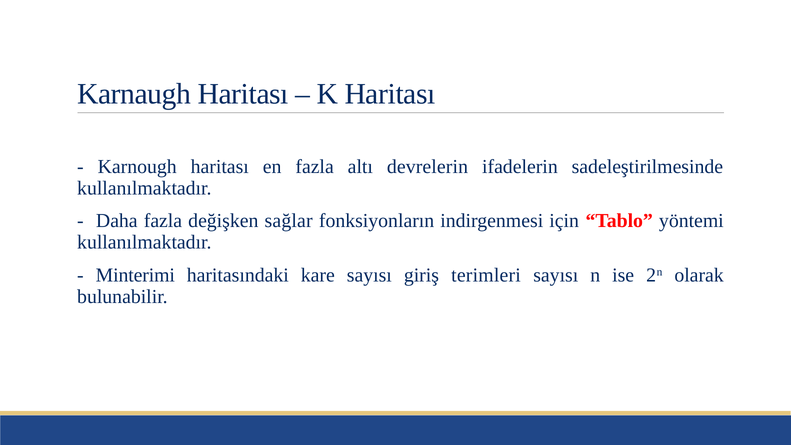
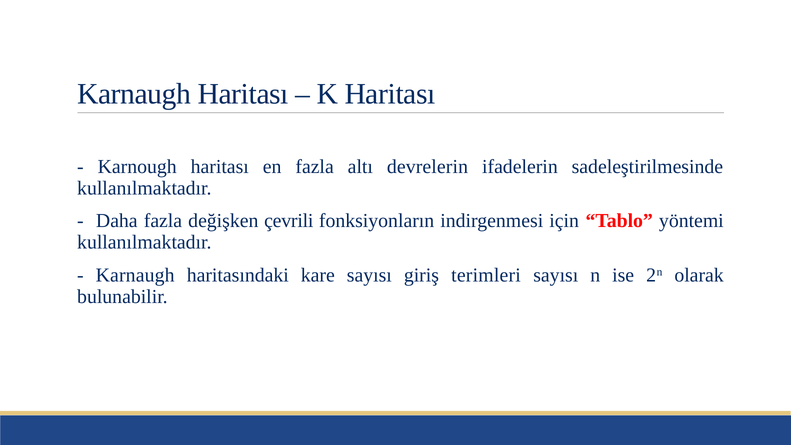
sağlar: sağlar -> çevrili
Minterimi at (135, 275): Minterimi -> Karnaugh
